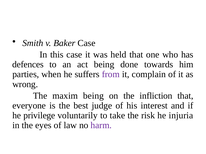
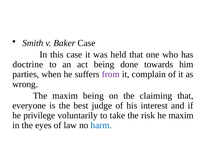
defences: defences -> doctrine
infliction: infliction -> claiming
he injuria: injuria -> maxim
harm colour: purple -> blue
